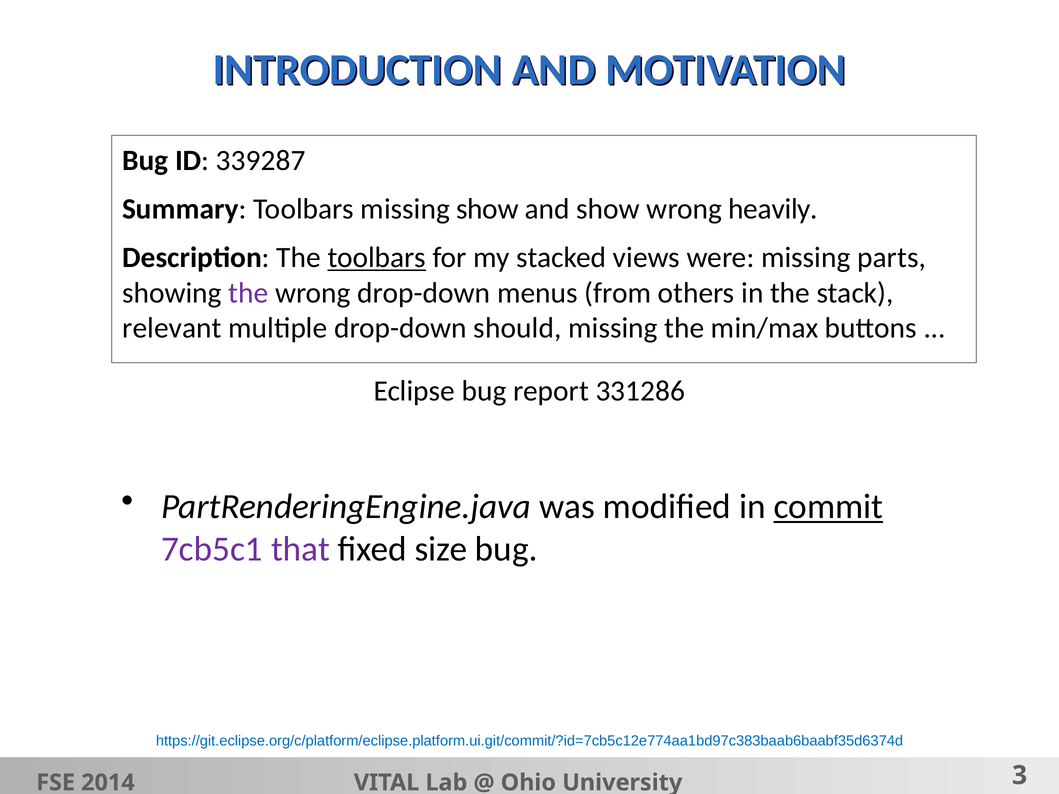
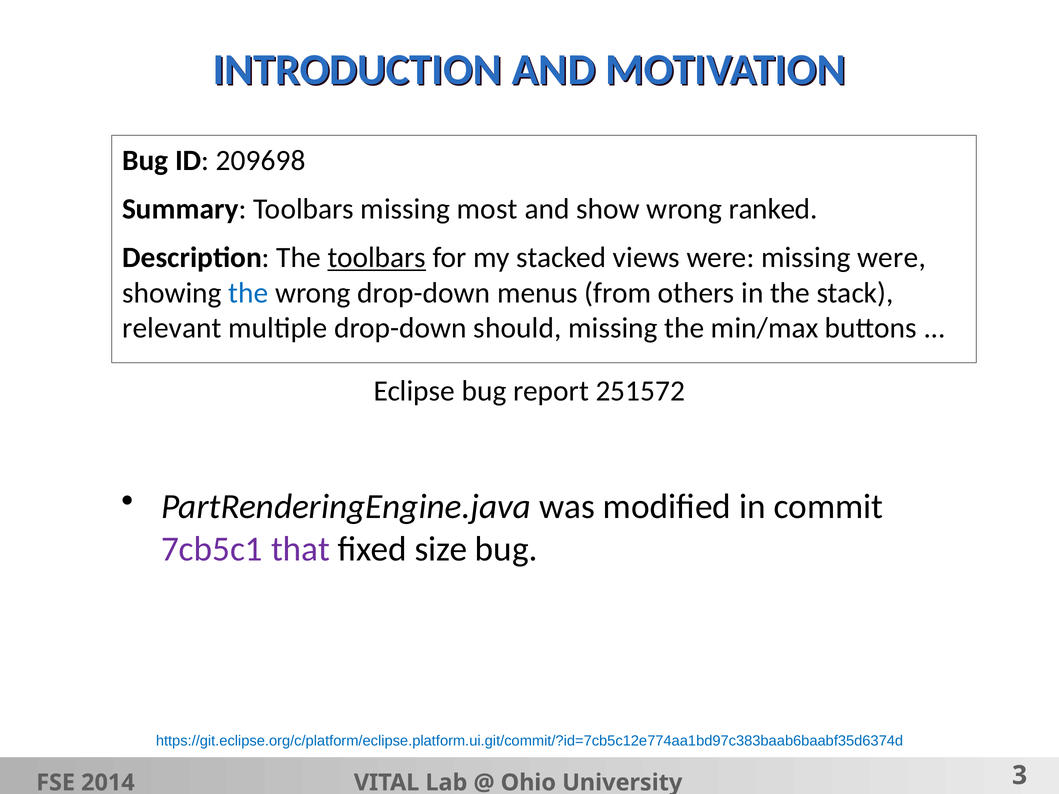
339287: 339287 -> 209698
missing show: show -> most
heavily: heavily -> ranked
missing parts: parts -> were
the at (248, 293) colour: purple -> blue
331286: 331286 -> 251572
commit underline: present -> none
